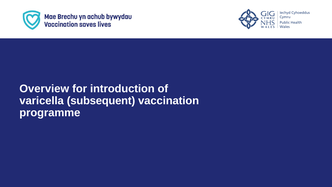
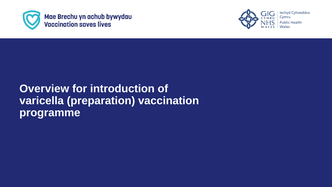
subsequent: subsequent -> preparation
